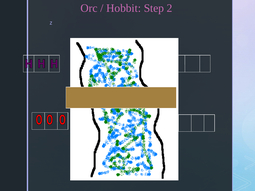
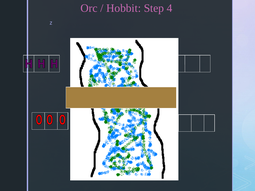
2: 2 -> 4
